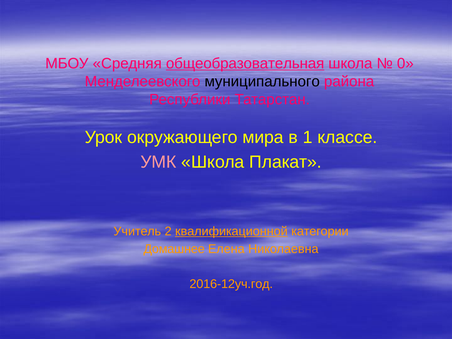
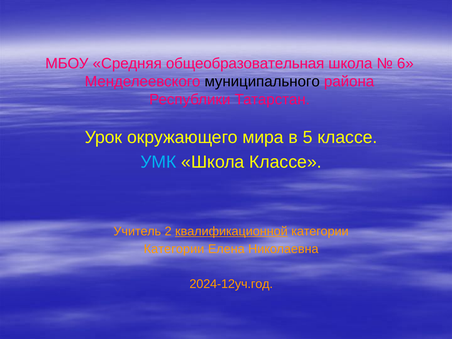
общеобразовательная underline: present -> none
0: 0 -> 6
1: 1 -> 5
УМК colour: pink -> light blue
Школа Плакат: Плакат -> Классе
Домашнее at (174, 249): Домашнее -> Категории
2016-12уч.год: 2016-12уч.год -> 2024-12уч.год
